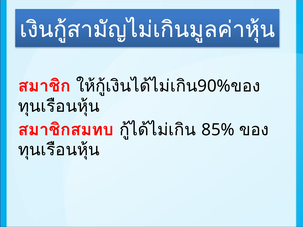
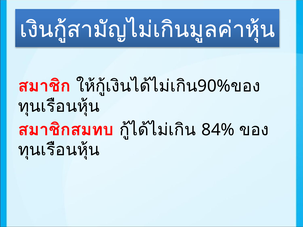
85%: 85% -> 84%
